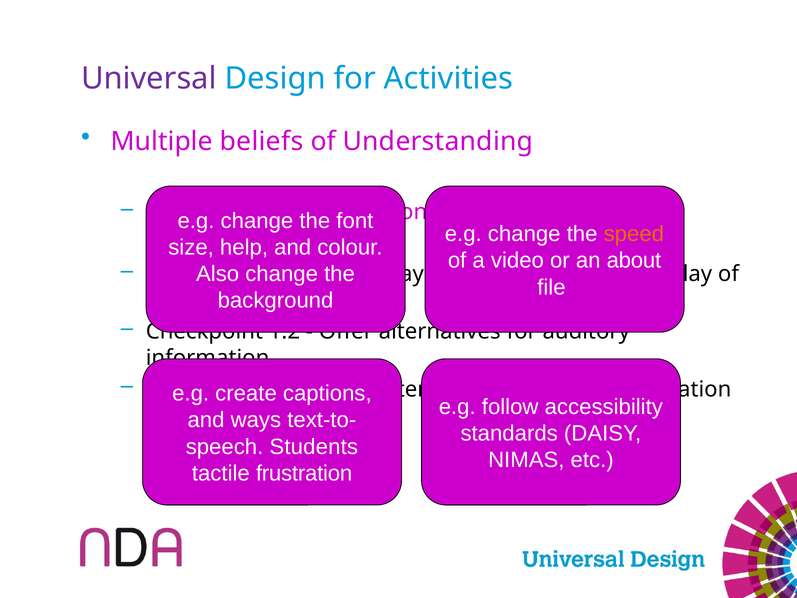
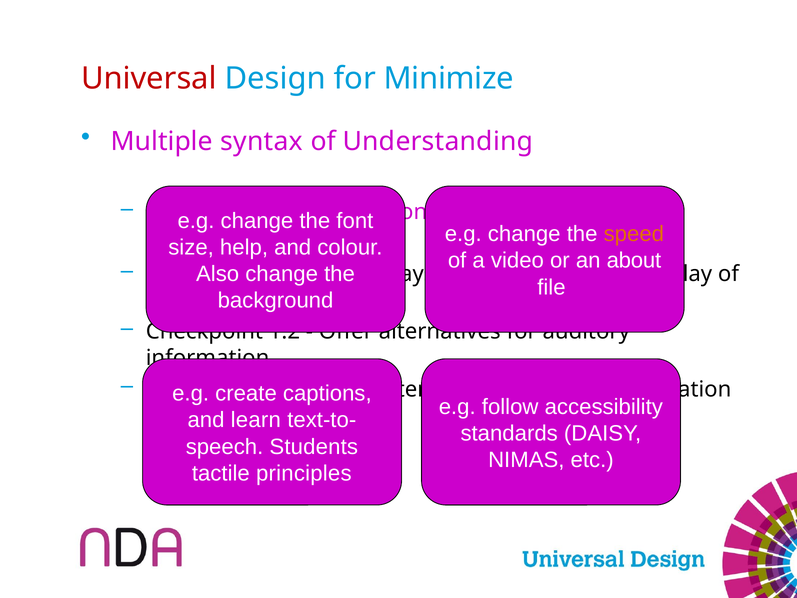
Universal colour: purple -> red
Activities: Activities -> Minimize
beliefs: beliefs -> syntax
and ways: ways -> learn
frustration: frustration -> principles
